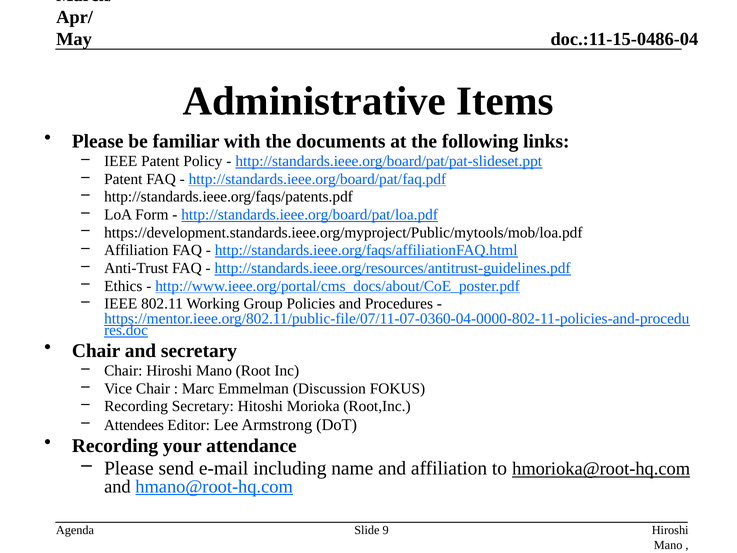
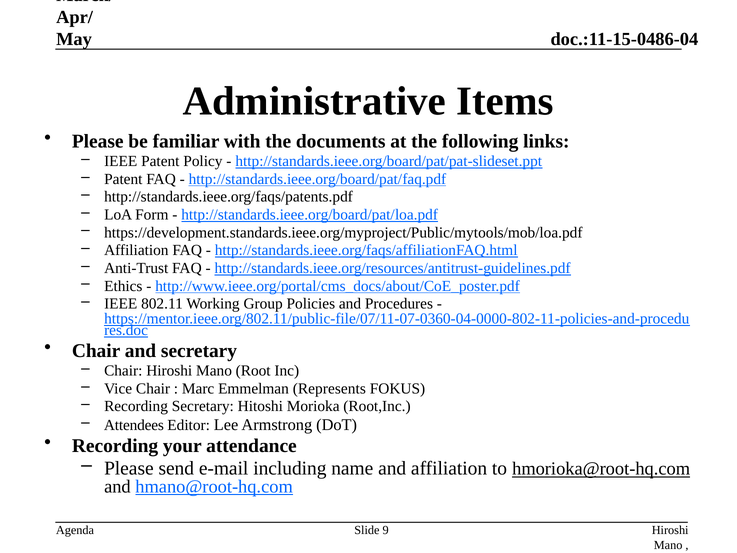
Discussion: Discussion -> Represents
